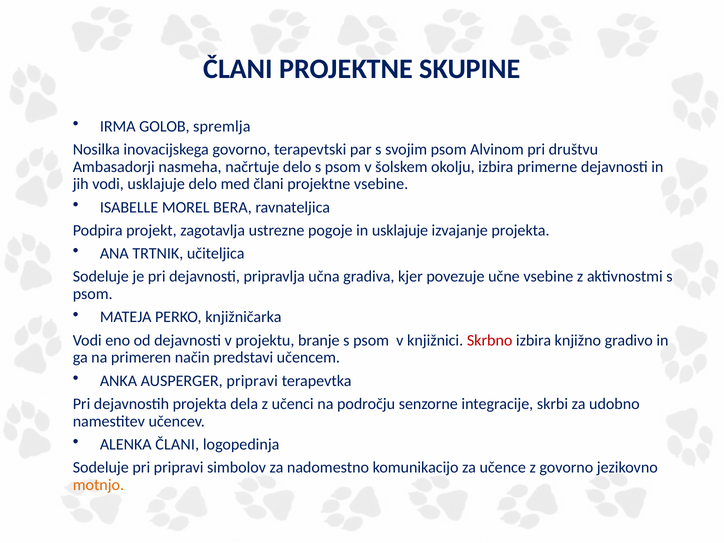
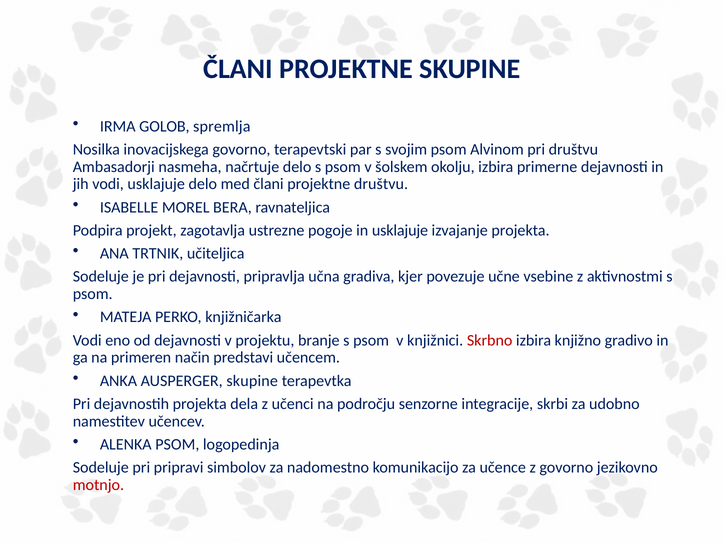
projektne vsebine: vsebine -> društvu
AUSPERGER pripravi: pripravi -> skupine
ALENKA ČLANI: ČLANI -> PSOM
motnjo colour: orange -> red
